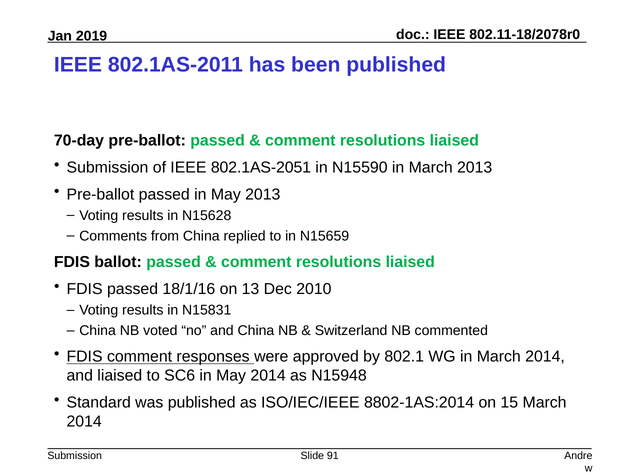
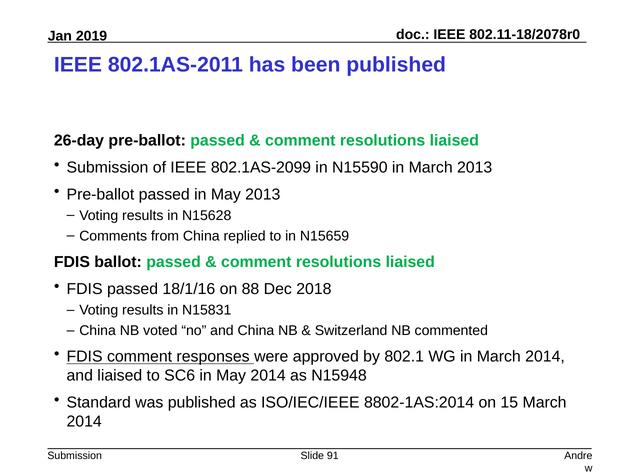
70-day: 70-day -> 26-day
802.1AS-2051: 802.1AS-2051 -> 802.1AS-2099
13: 13 -> 88
2010: 2010 -> 2018
